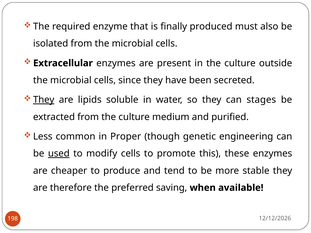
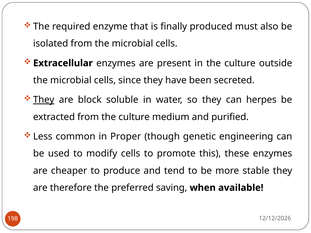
lipids: lipids -> block
stages: stages -> herpes
used underline: present -> none
